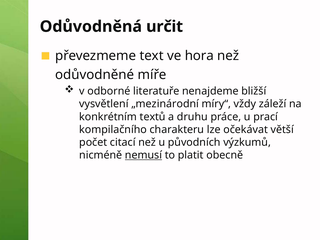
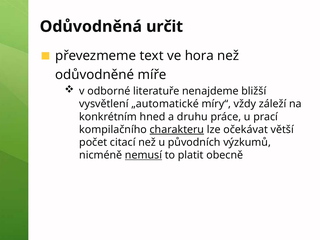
„mezinárodní: „mezinárodní -> „automatické
textů: textů -> hned
charakteru underline: none -> present
